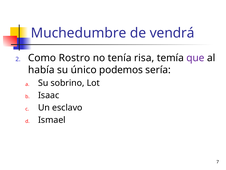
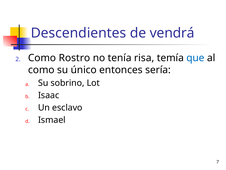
Muchedumbre: Muchedumbre -> Descendientes
que colour: purple -> blue
había at (41, 70): había -> como
podemos: podemos -> entonces
